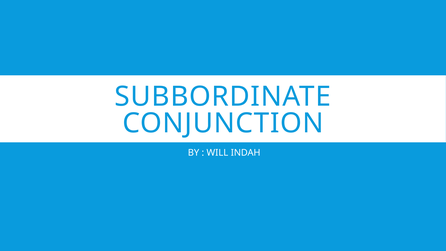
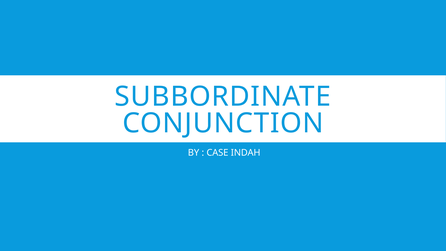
WILL: WILL -> CASE
